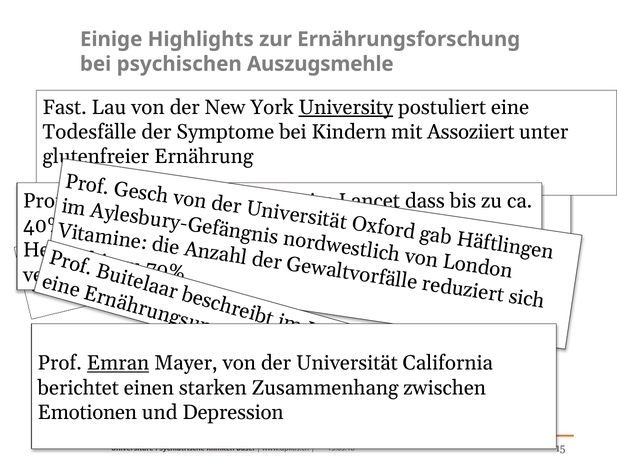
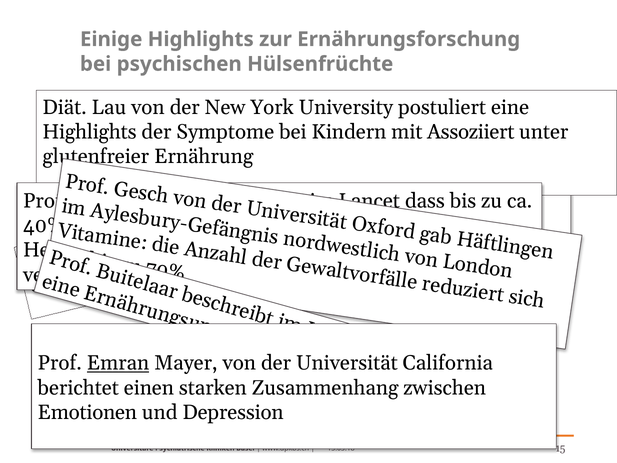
Auszugsmehle: Auszugsmehle -> Hülsenfrüchte
Fast: Fast -> Diät
University underline: present -> none
Todesfälle at (89, 132): Todesfälle -> Highlights
